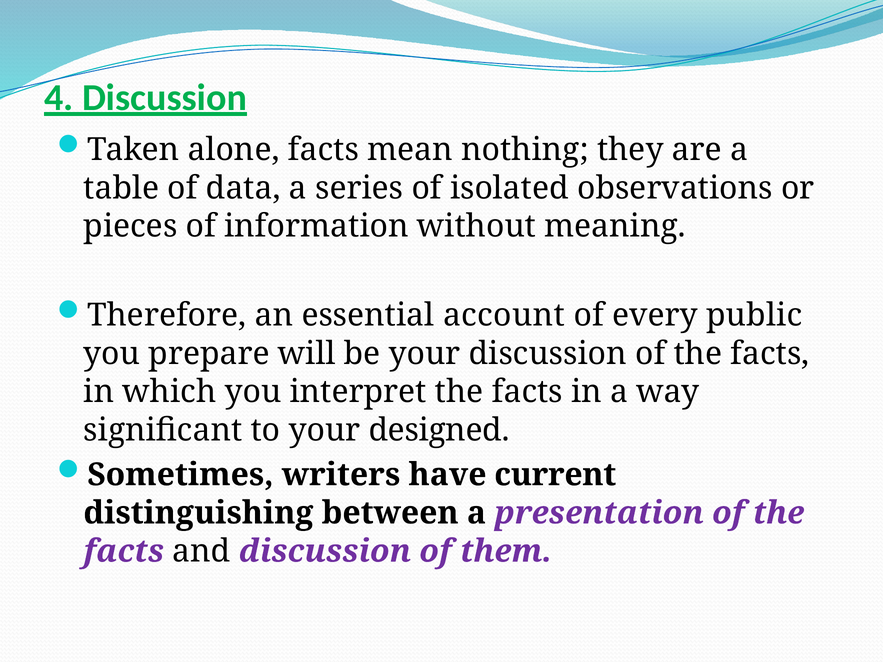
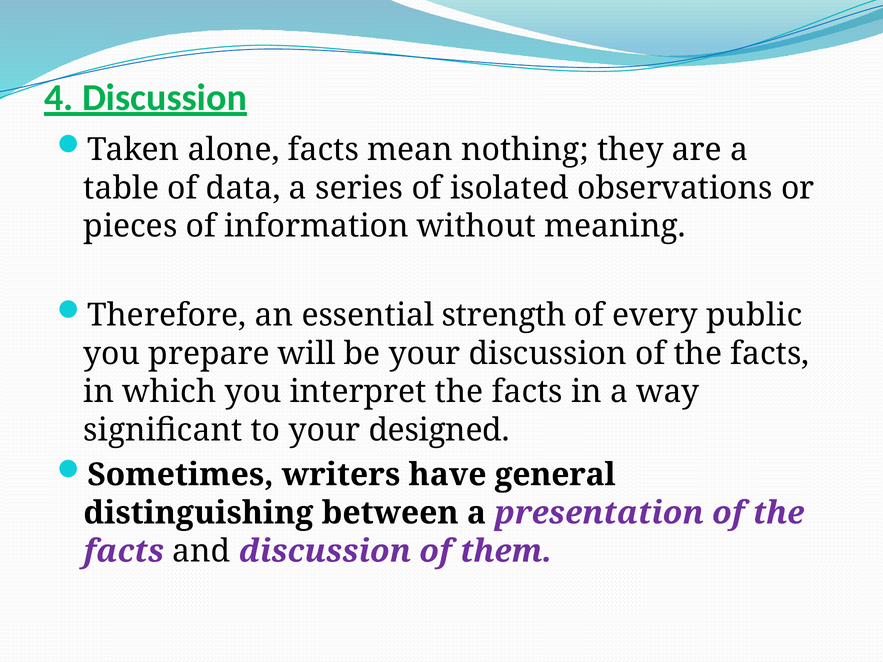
account: account -> strength
current: current -> general
